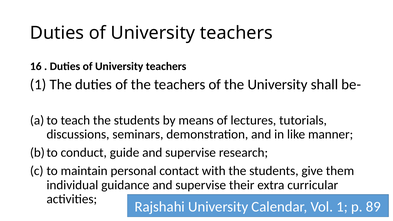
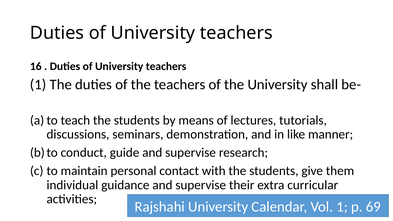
89: 89 -> 69
